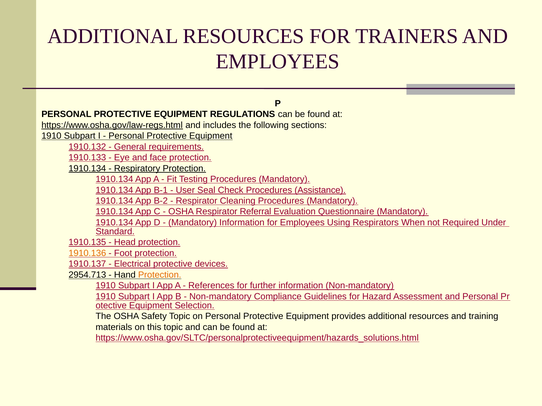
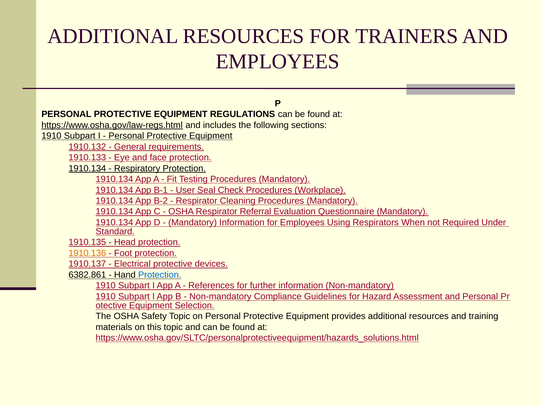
Assistance: Assistance -> Workplace
2954.713: 2954.713 -> 6382.861
Protection at (160, 275) colour: orange -> blue
